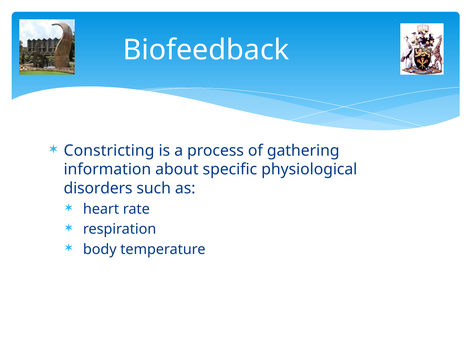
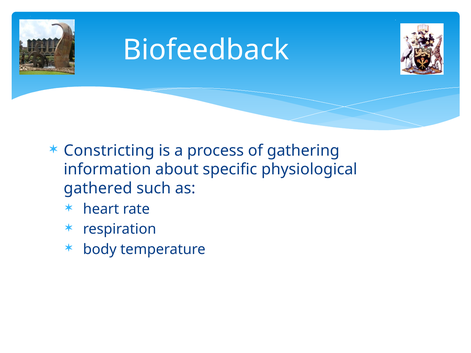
disorders: disorders -> gathered
